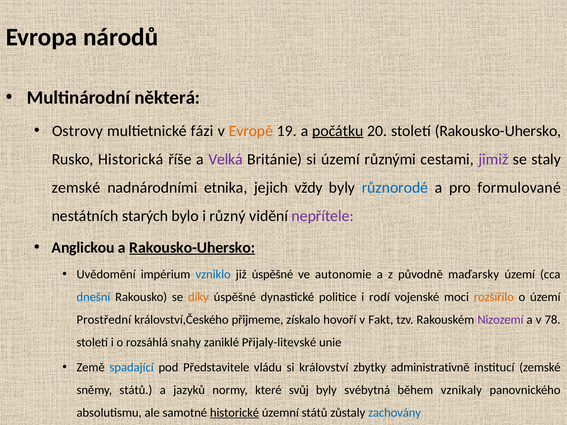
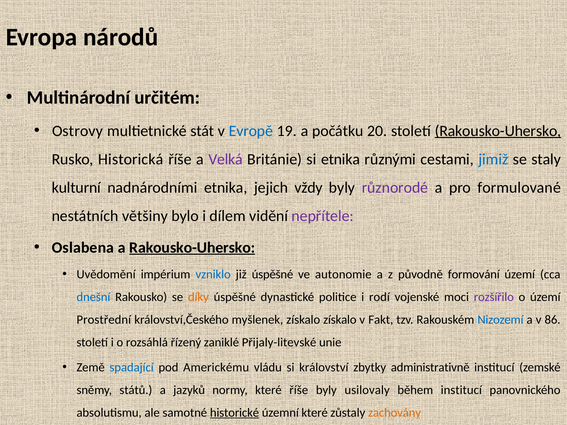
některá: některá -> určitém
fázi: fázi -> stát
Evropě colour: orange -> blue
počátku underline: present -> none
Rakousko-Uhersko at (498, 131) underline: none -> present
si území: území -> etnika
jimiž colour: purple -> blue
zemské at (76, 188): zemské -> kulturní
různorodé colour: blue -> purple
starých: starých -> většiny
různý: různý -> dílem
Anglickou: Anglickou -> Oslabena
maďarsky: maďarsky -> formování
rozšířilo colour: orange -> purple
přijmeme: přijmeme -> myšlenek
získalo hovoří: hovoří -> získalo
Nizozemí colour: purple -> blue
78: 78 -> 86
snahy: snahy -> řízený
Představitele: Představitele -> Americkému
které svůj: svůj -> říše
svébytná: svébytná -> usilovaly
během vznikaly: vznikaly -> institucí
územní států: států -> které
zachovány colour: blue -> orange
